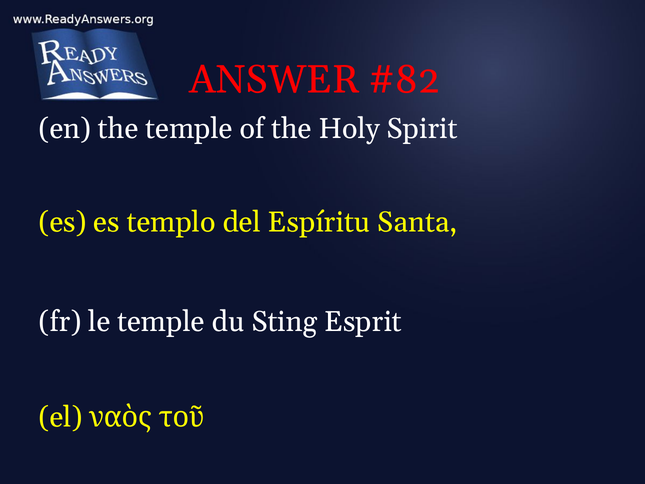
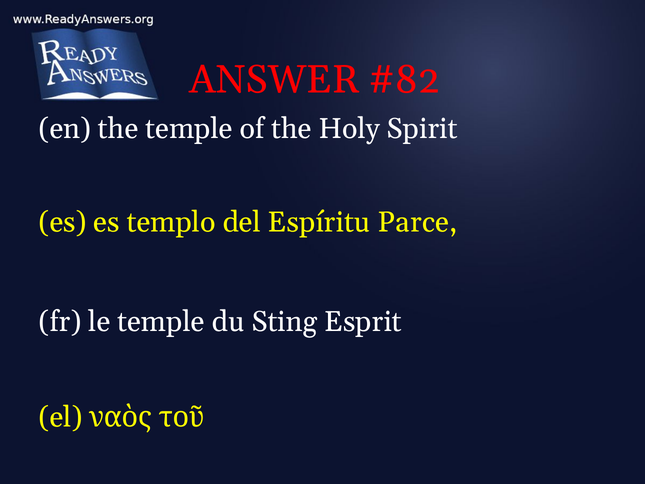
Santa: Santa -> Parce
